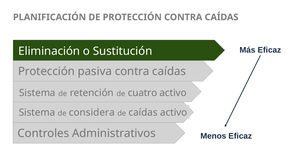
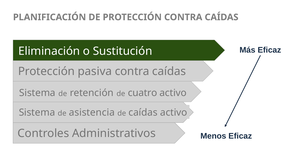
considera: considera -> asistencia
